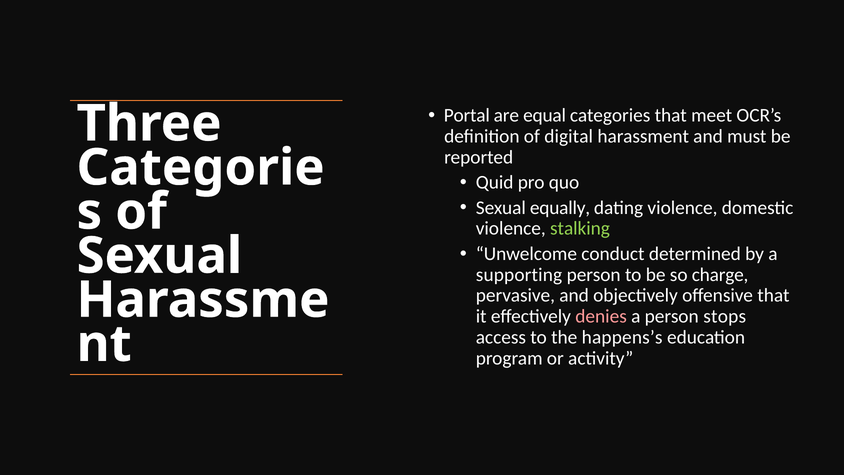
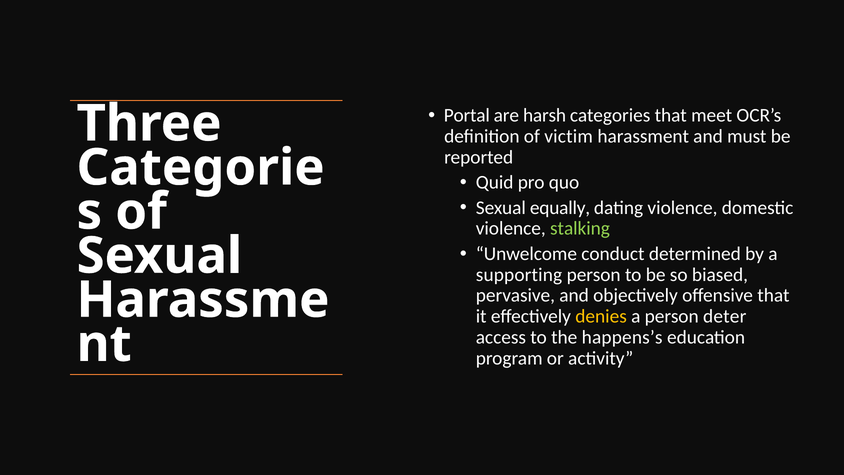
equal: equal -> harsh
digital: digital -> victim
charge: charge -> biased
denies colour: pink -> yellow
stops: stops -> deter
